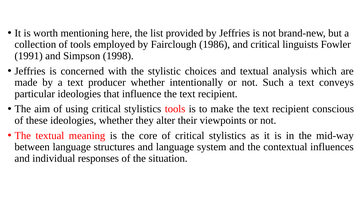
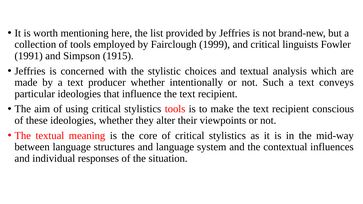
1986: 1986 -> 1999
1998: 1998 -> 1915
